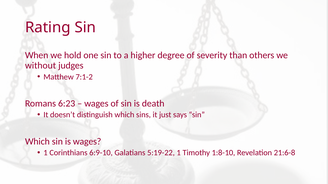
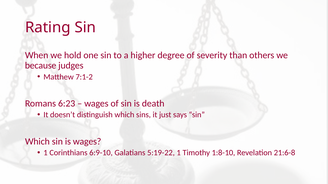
without: without -> because
